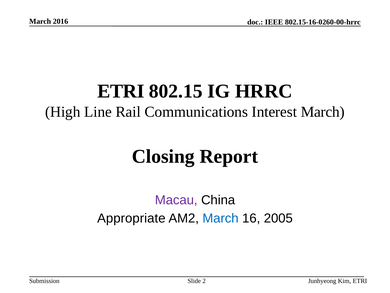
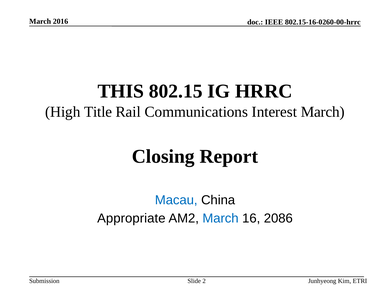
ETRI at (121, 91): ETRI -> THIS
Line: Line -> Title
Macau colour: purple -> blue
2005: 2005 -> 2086
